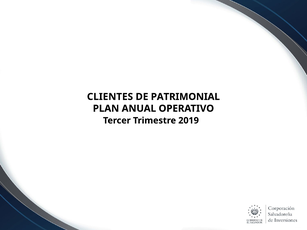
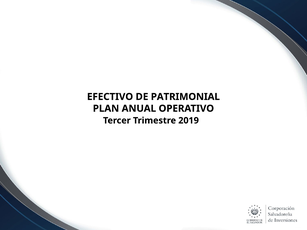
CLIENTES: CLIENTES -> EFECTIVO
